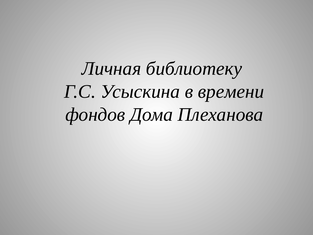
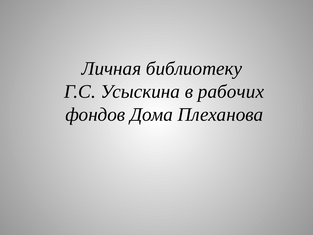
времени: времени -> рабочих
